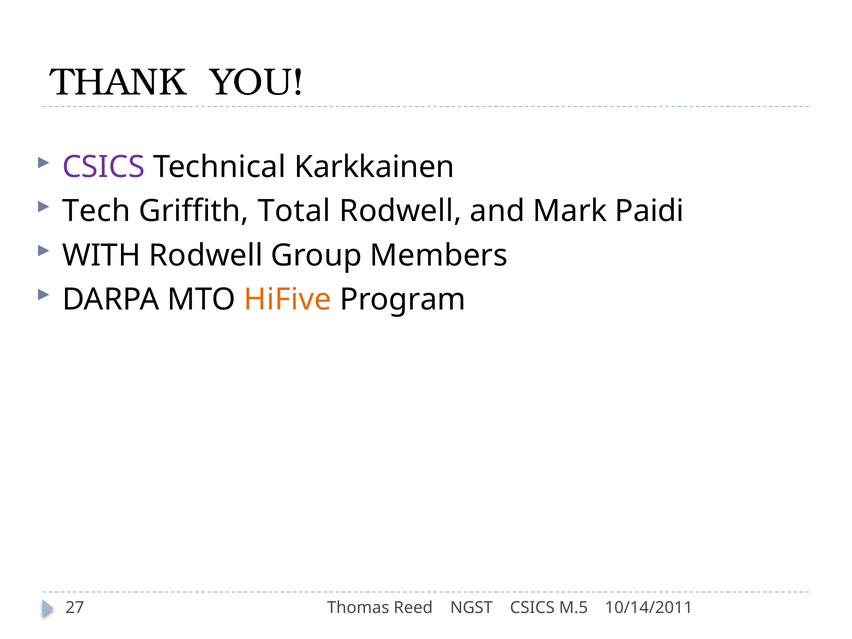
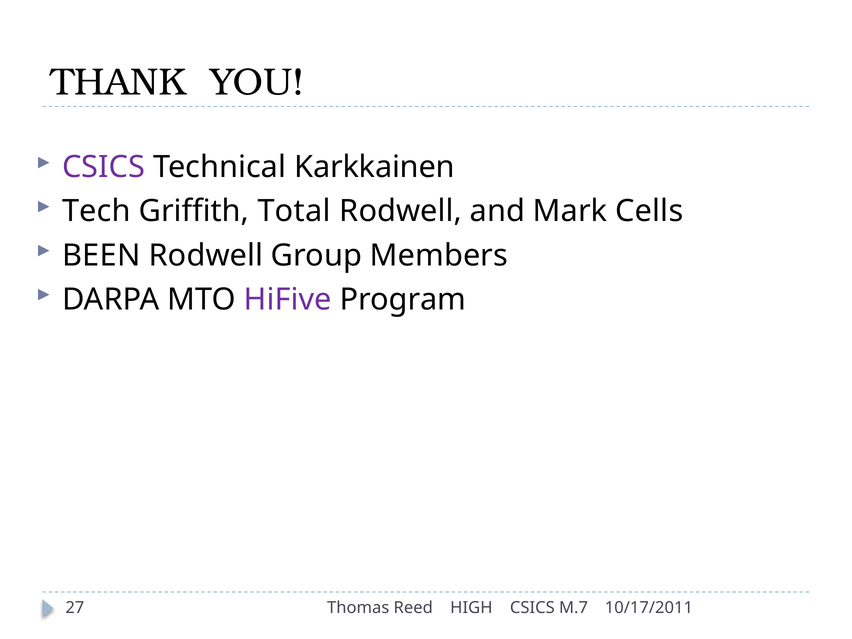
Paidi: Paidi -> Cells
WITH: WITH -> BEEN
HiFive colour: orange -> purple
NGST: NGST -> HIGH
M.5: M.5 -> M.7
10/14/2011: 10/14/2011 -> 10/17/2011
